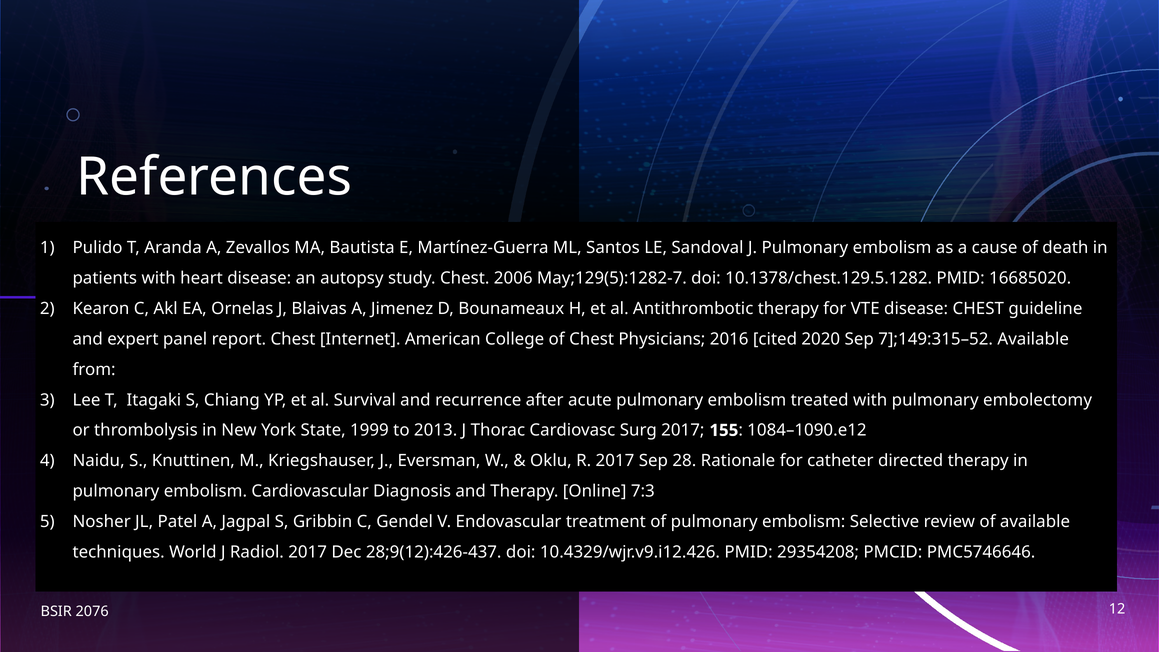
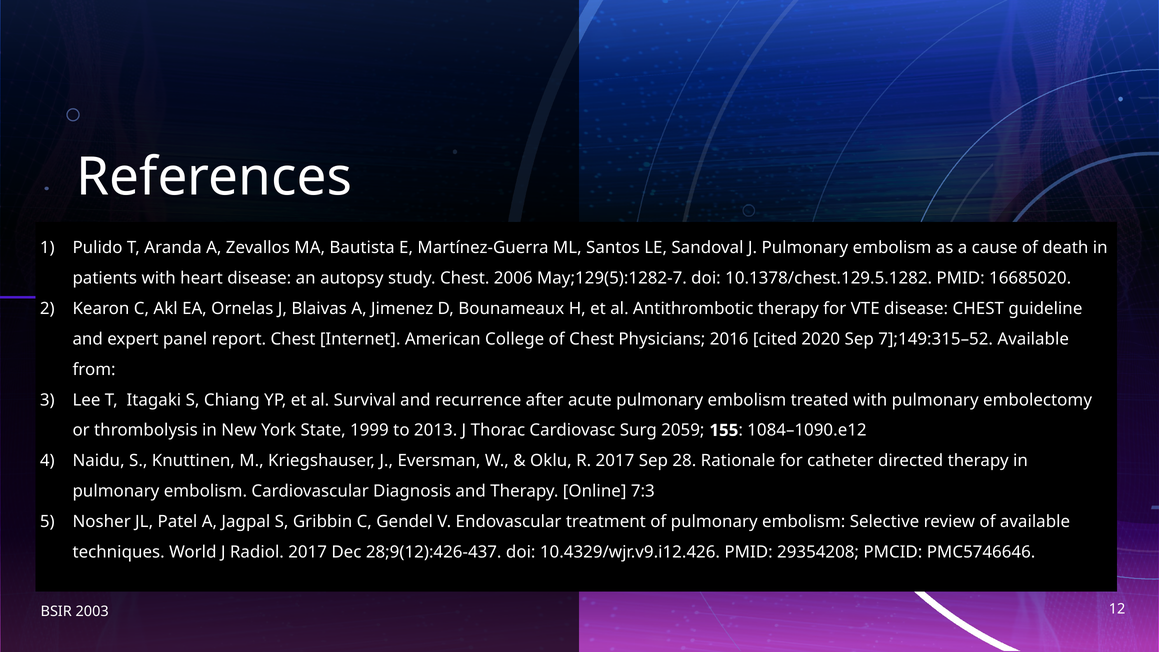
Surg 2017: 2017 -> 2059
2076: 2076 -> 2003
